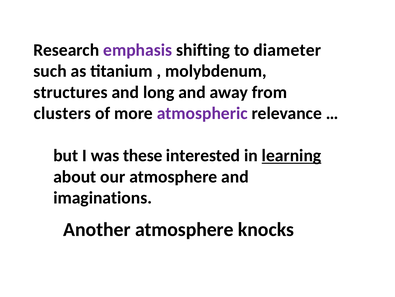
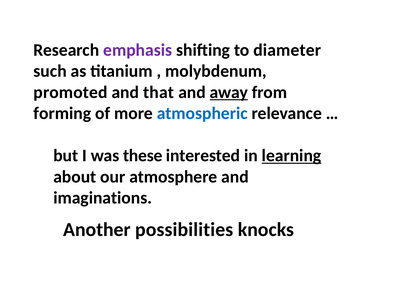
structures: structures -> promoted
long: long -> that
away underline: none -> present
clusters: clusters -> forming
atmospheric colour: purple -> blue
Another atmosphere: atmosphere -> possibilities
